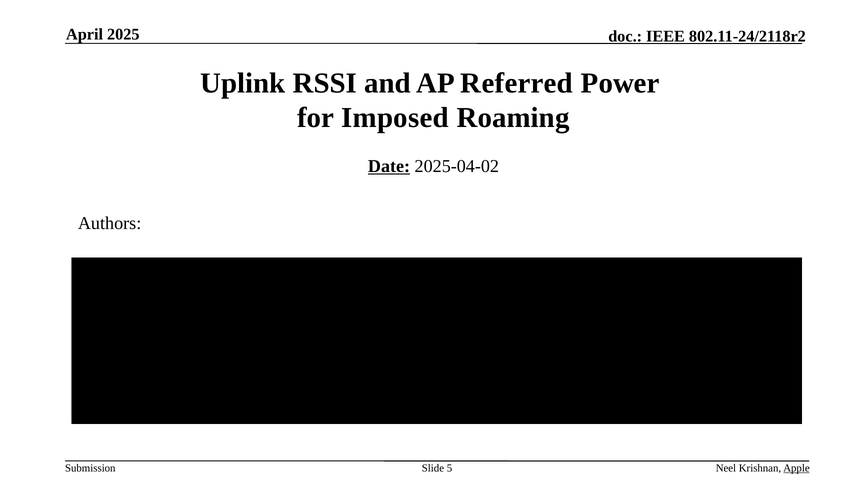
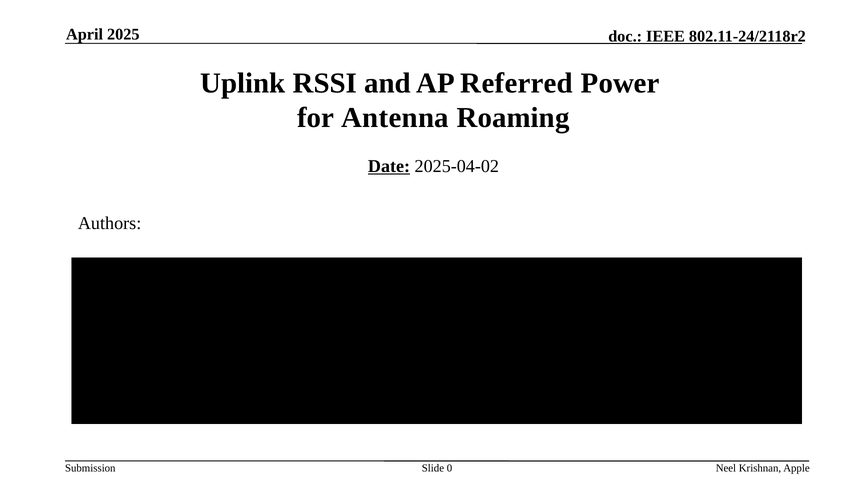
Imposed: Imposed -> Antenna
5: 5 -> 0
Apple underline: present -> none
